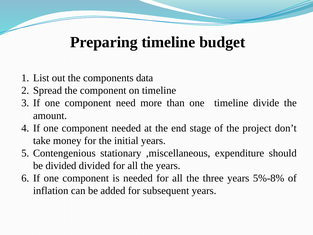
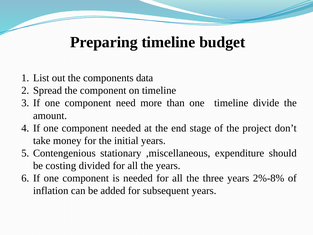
be divided: divided -> costing
5%-8%: 5%-8% -> 2%-8%
